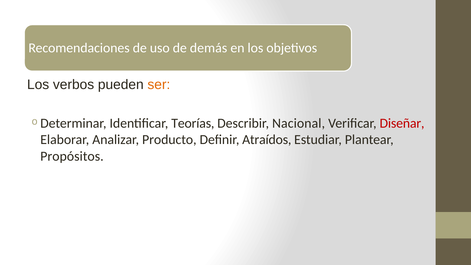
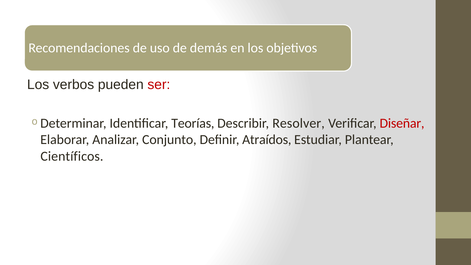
ser colour: orange -> red
Nacional: Nacional -> Resolver
Producto: Producto -> Conjunto
Propósitos: Propósitos -> Científicos
